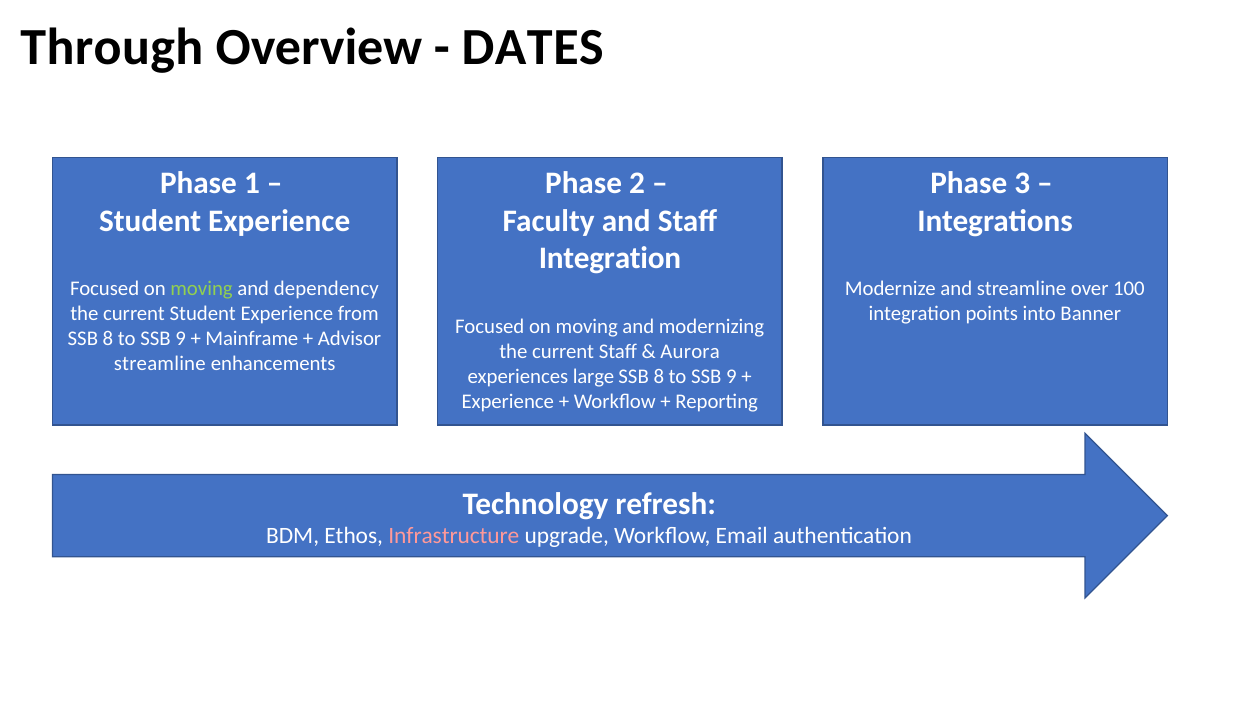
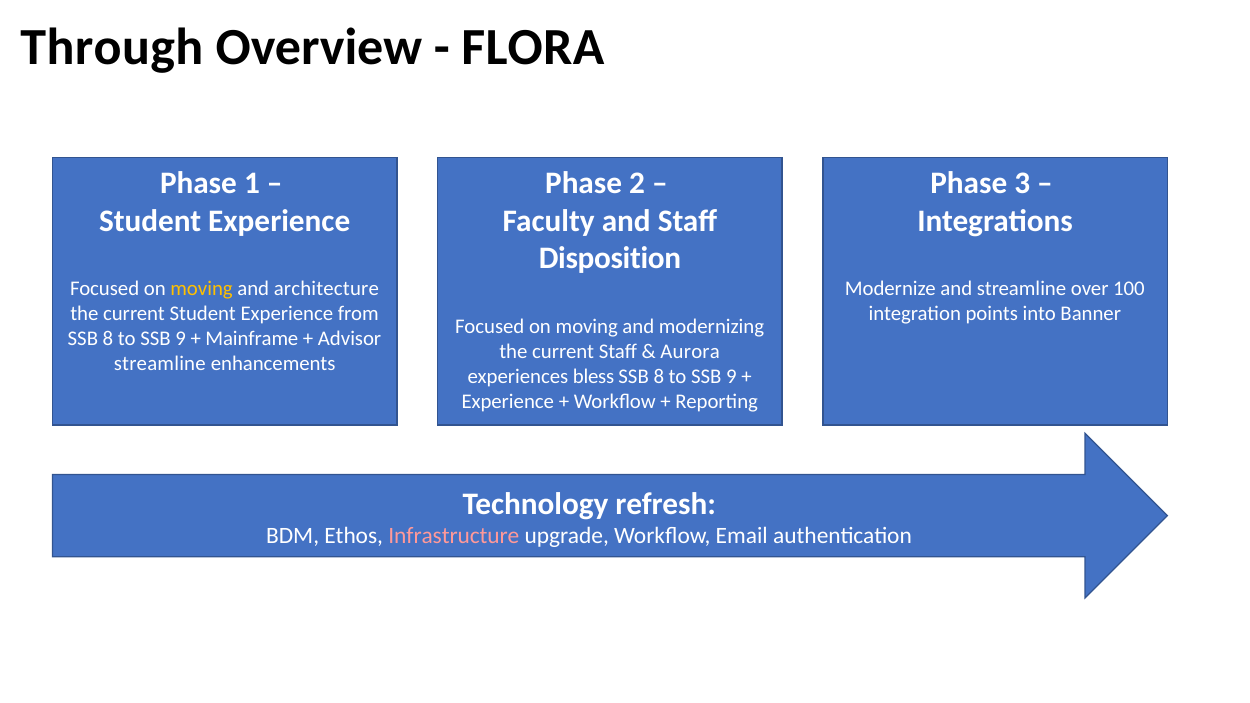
DATES: DATES -> FLORA
Integration at (610, 258): Integration -> Disposition
moving at (202, 289) colour: light green -> yellow
dependency: dependency -> architecture
large: large -> bless
